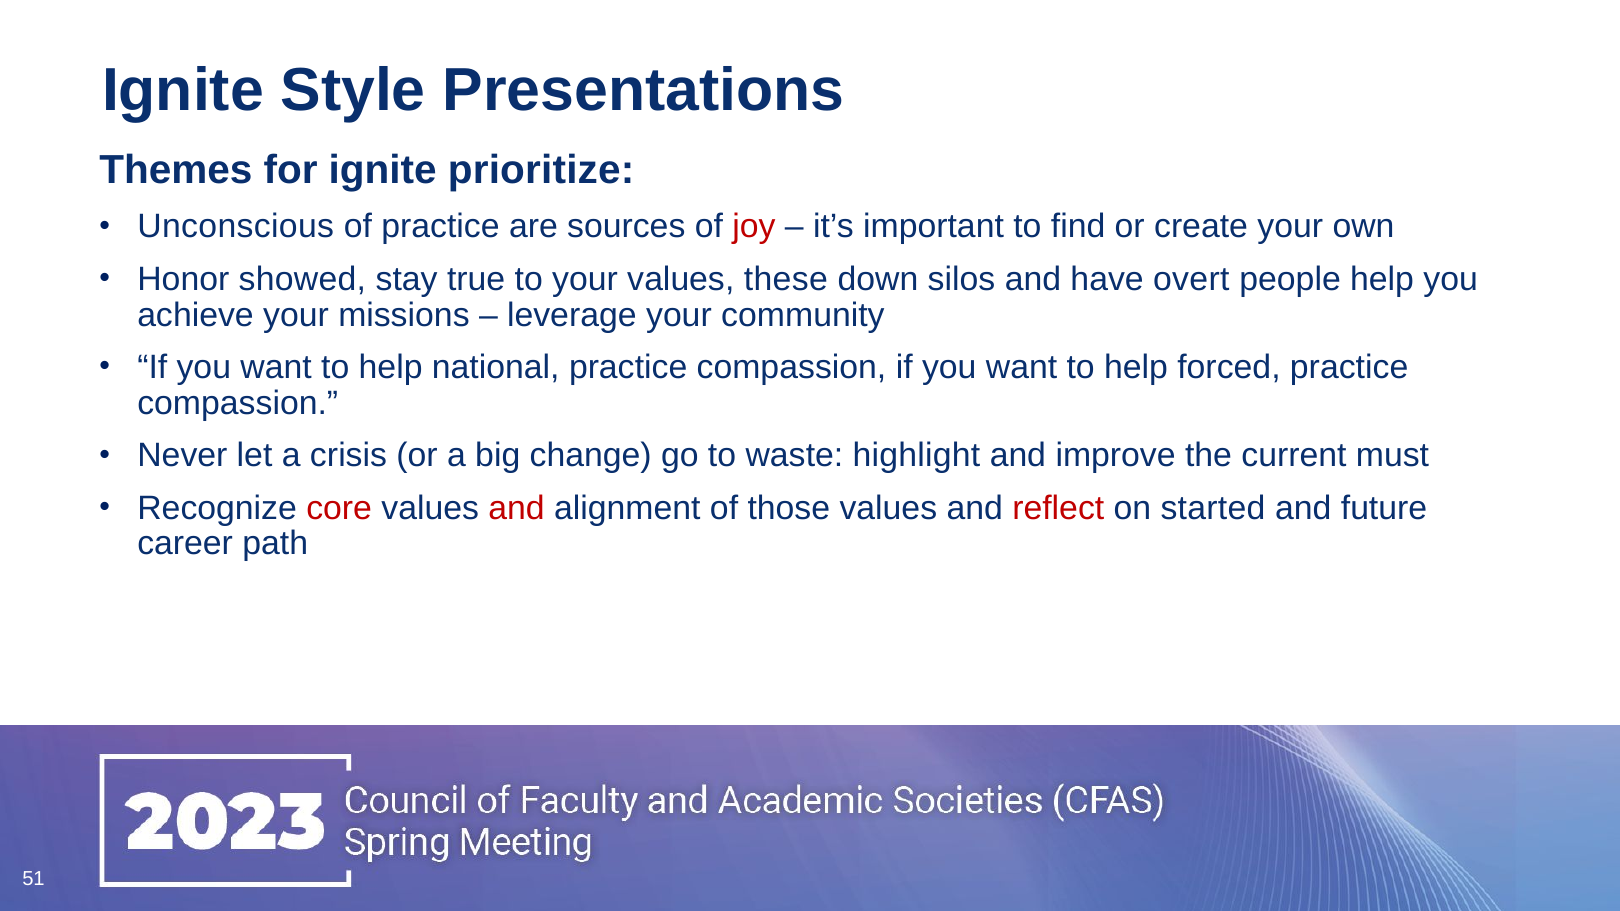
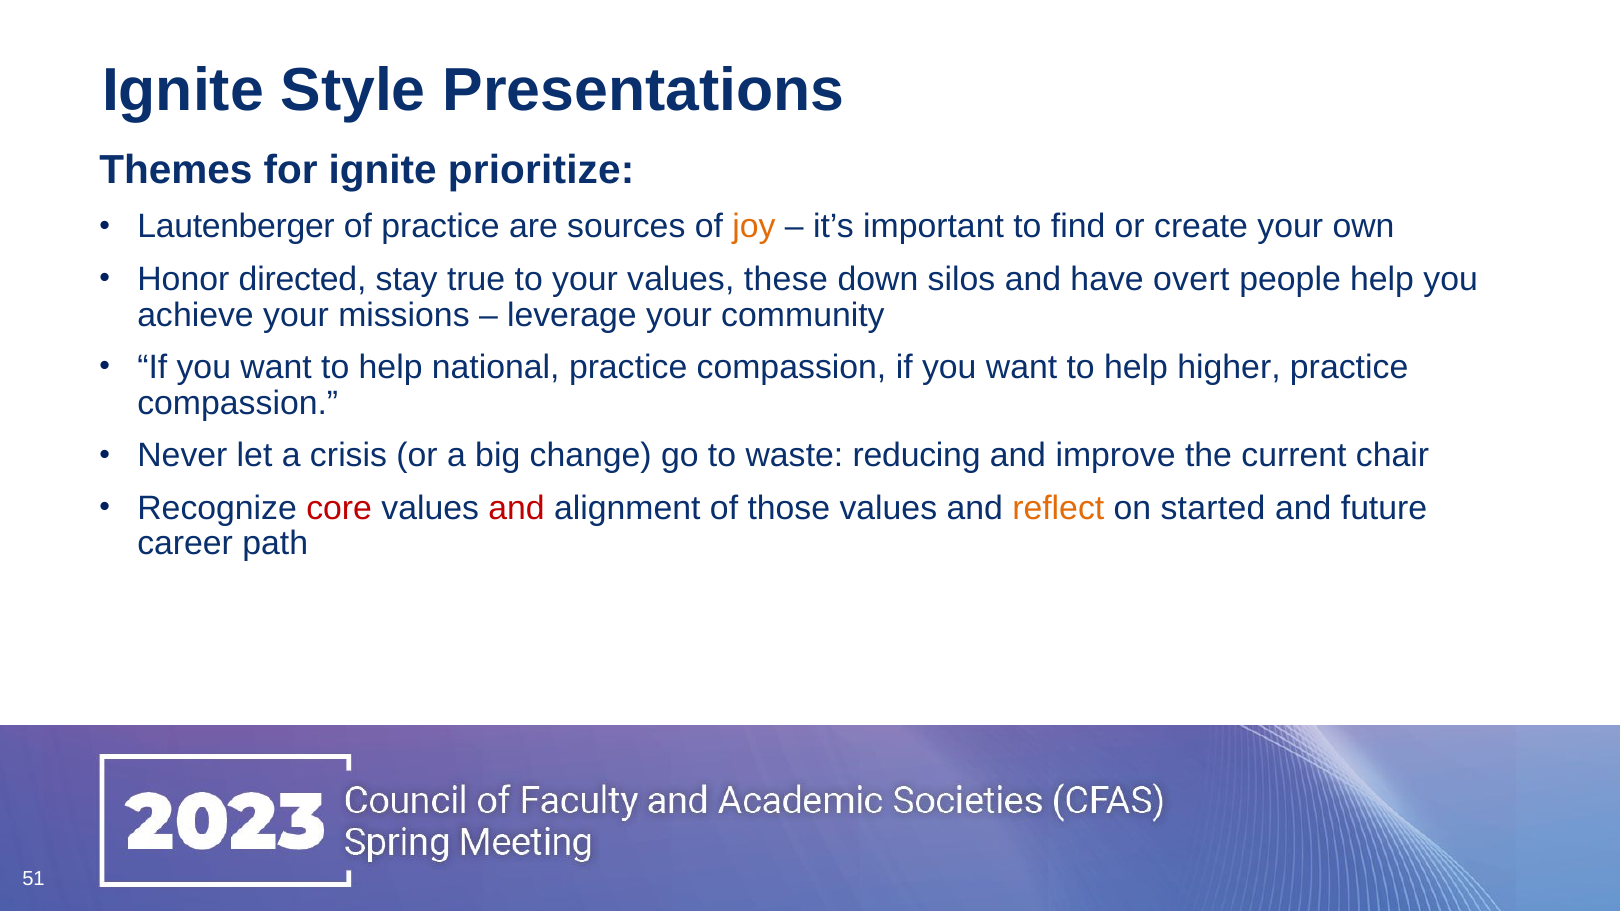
Unconscious: Unconscious -> Lautenberger
joy colour: red -> orange
showed: showed -> directed
forced: forced -> higher
highlight: highlight -> reducing
must: must -> chair
reflect colour: red -> orange
